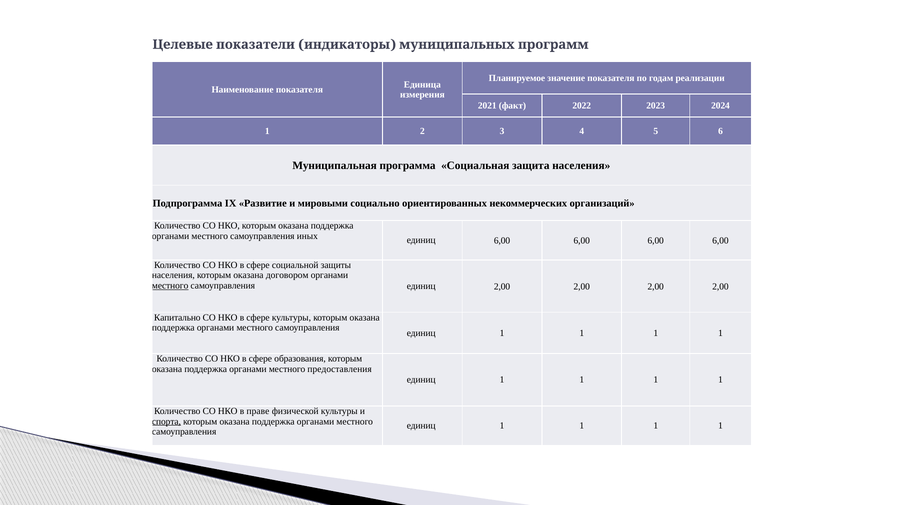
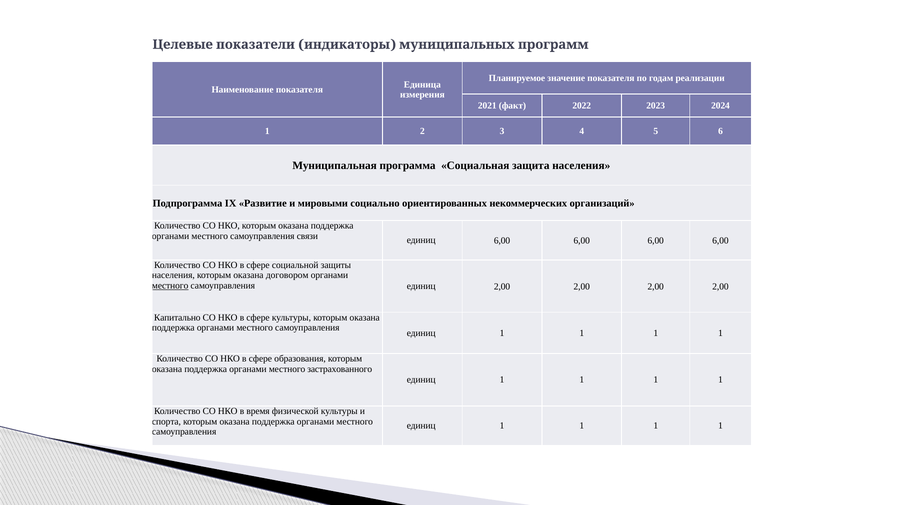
иных: иных -> связи
предоставления: предоставления -> застрахованного
праве: праве -> время
спорта underline: present -> none
